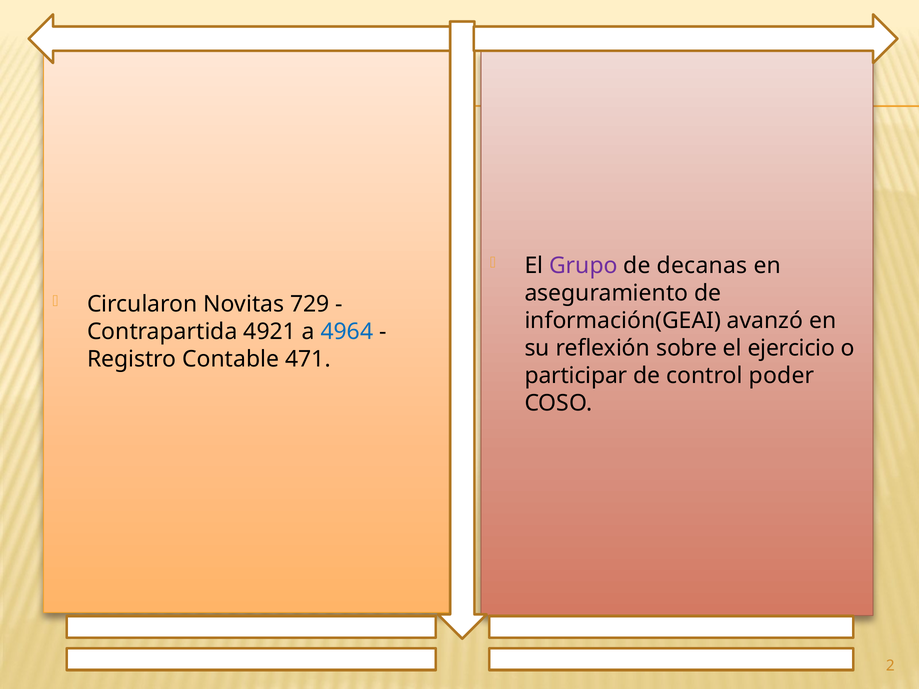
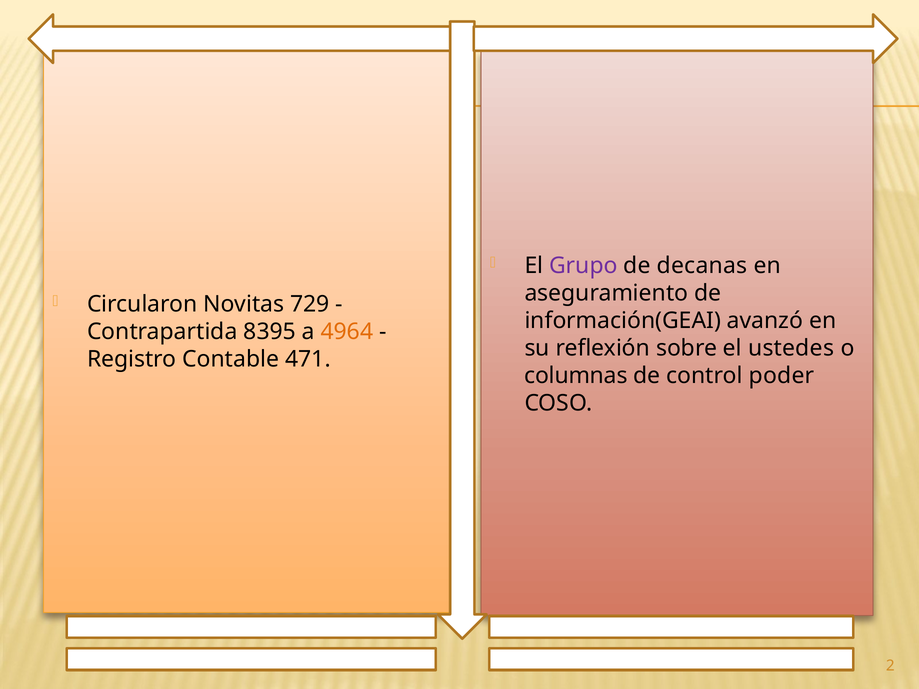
4921: 4921 -> 8395
4964 colour: blue -> orange
ejercicio: ejercicio -> ustedes
participar: participar -> columnas
